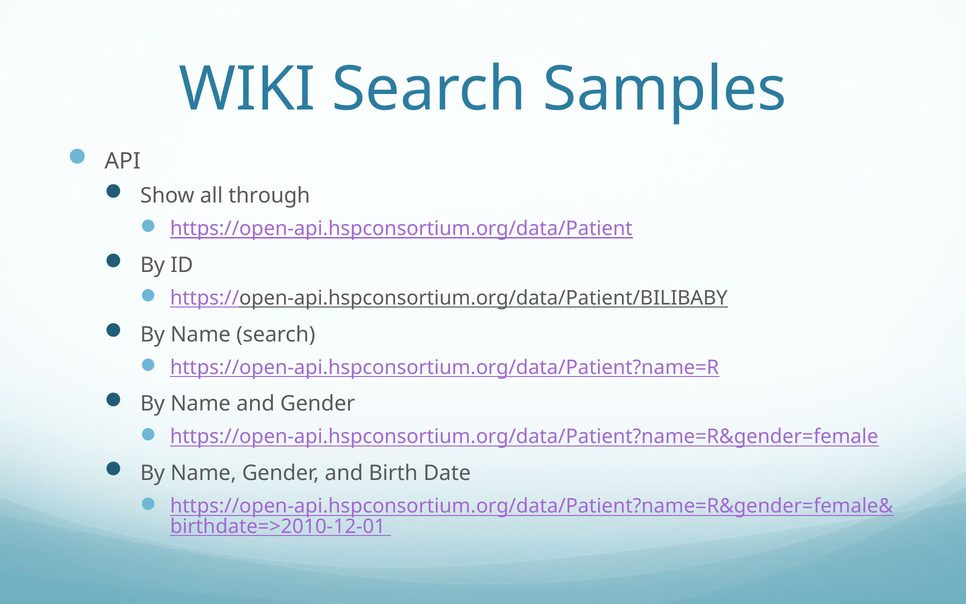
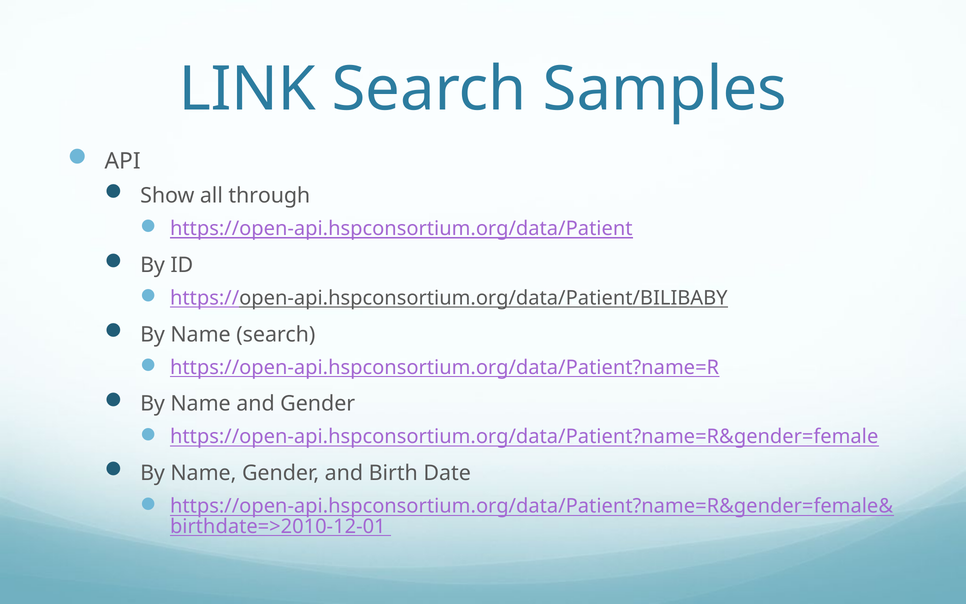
WIKI: WIKI -> LINK
